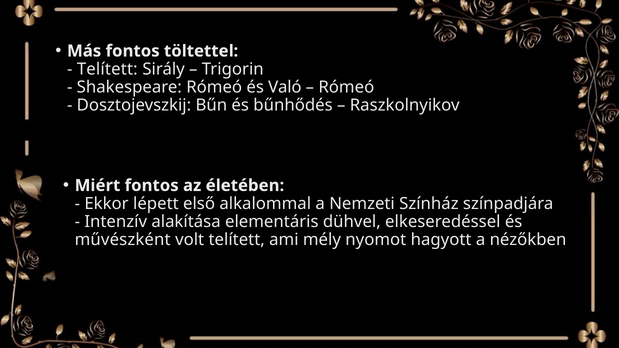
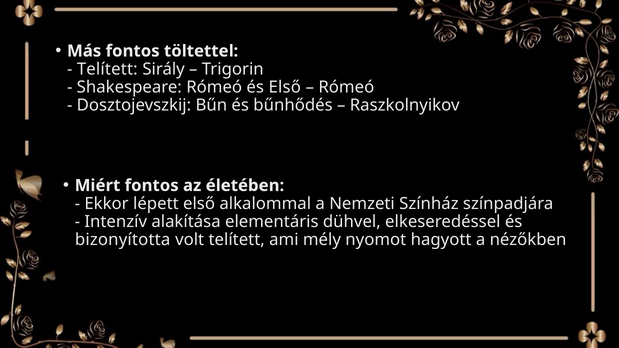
és Való: Való -> Első
művészként: művészként -> bizonyította
